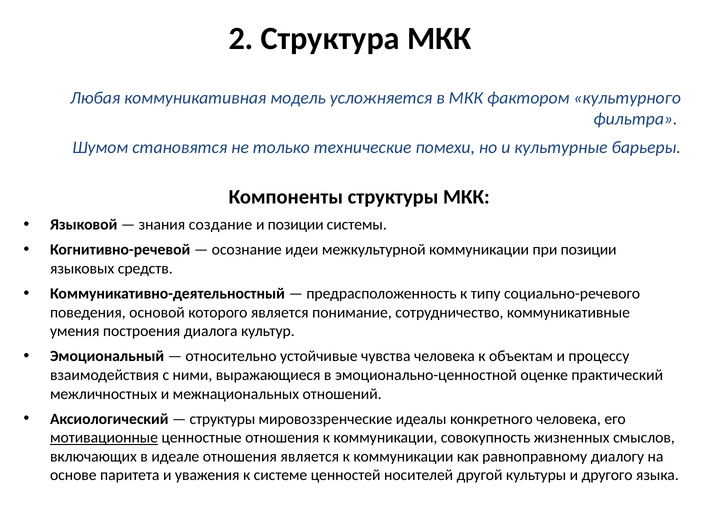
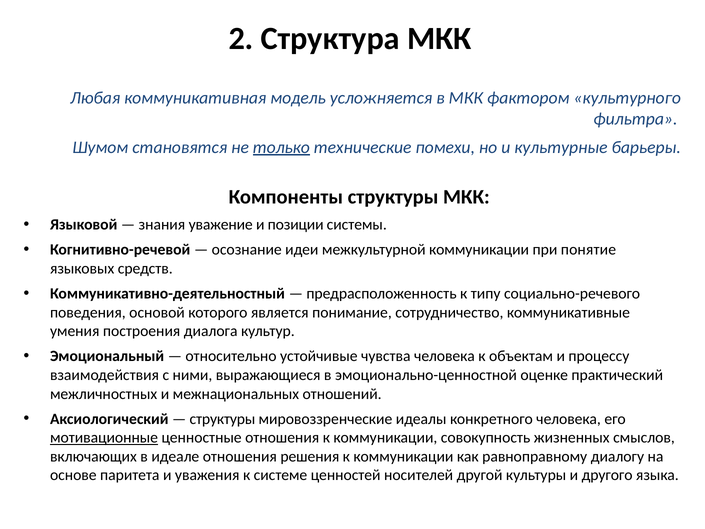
только underline: none -> present
создание: создание -> уважение
при позиции: позиции -> понятие
отношения является: является -> решения
